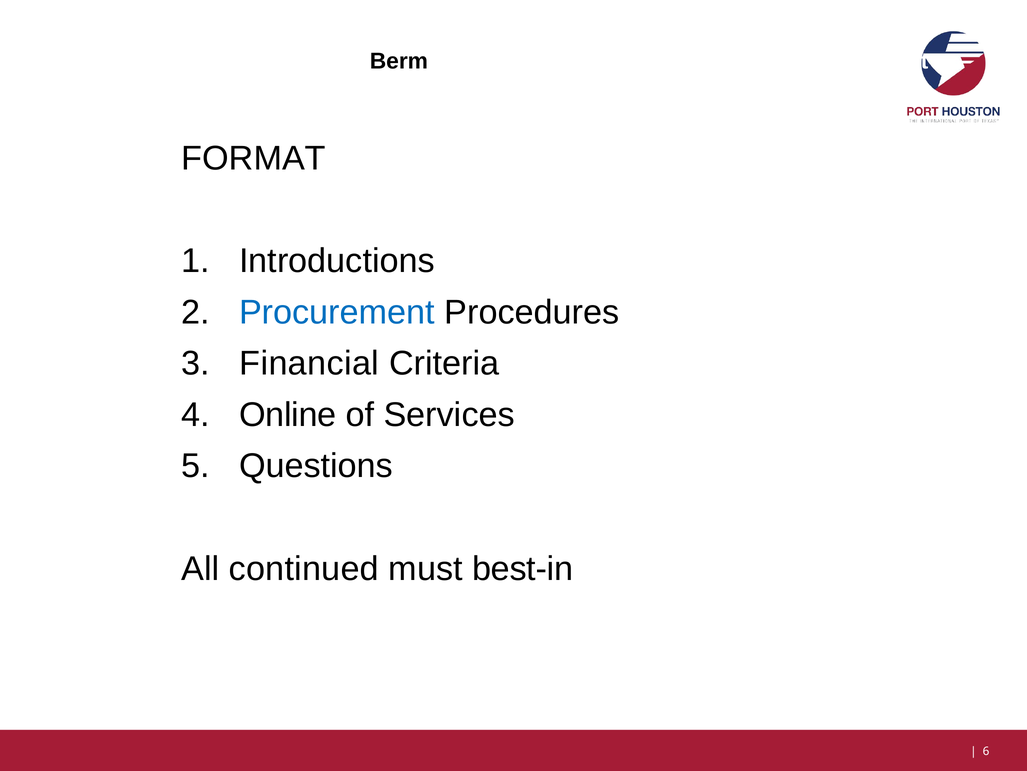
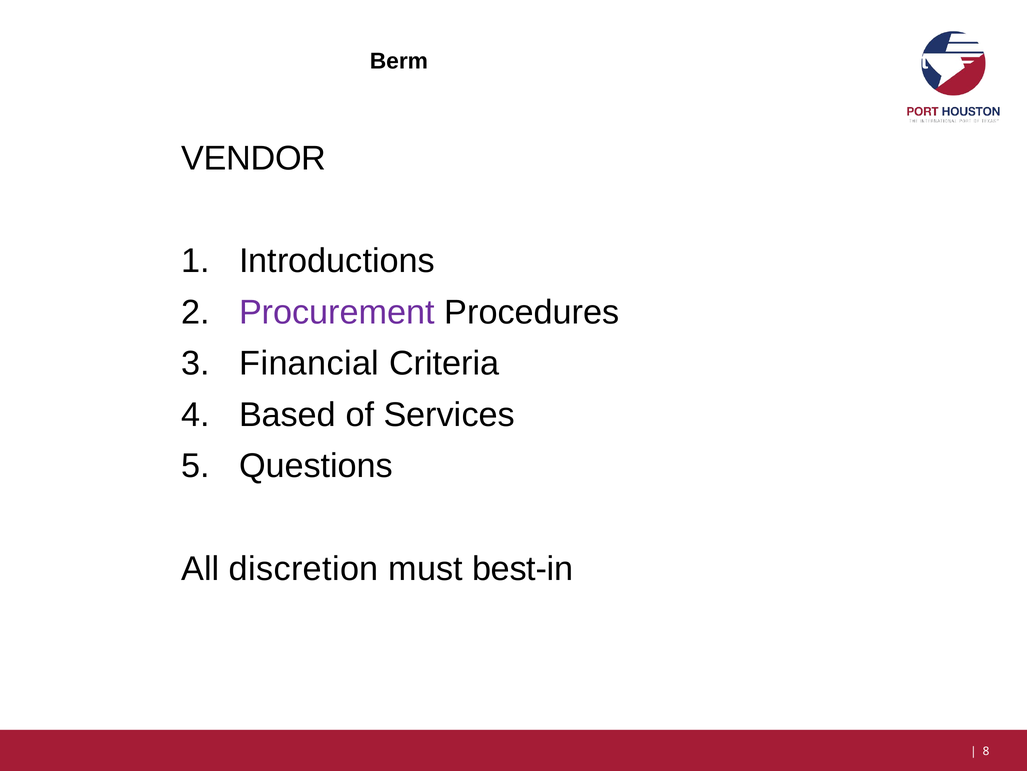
FORMAT: FORMAT -> VENDOR
Procurement colour: blue -> purple
Online: Online -> Based
continued: continued -> discretion
6: 6 -> 8
